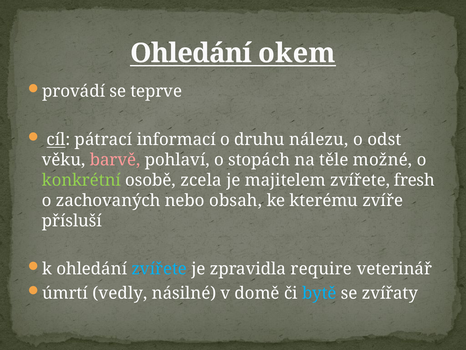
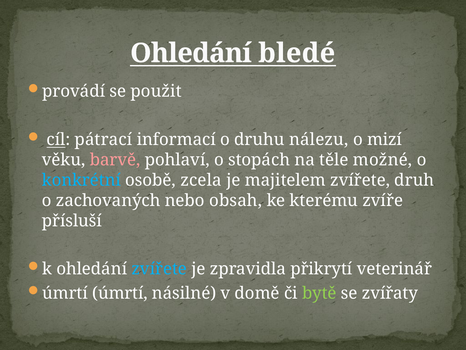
okem: okem -> bledé
teprve: teprve -> použit
odst: odst -> mizí
konkrétní colour: light green -> light blue
fresh: fresh -> druh
require: require -> přikrytí
úmrtí vedly: vedly -> úmrtí
bytě colour: light blue -> light green
